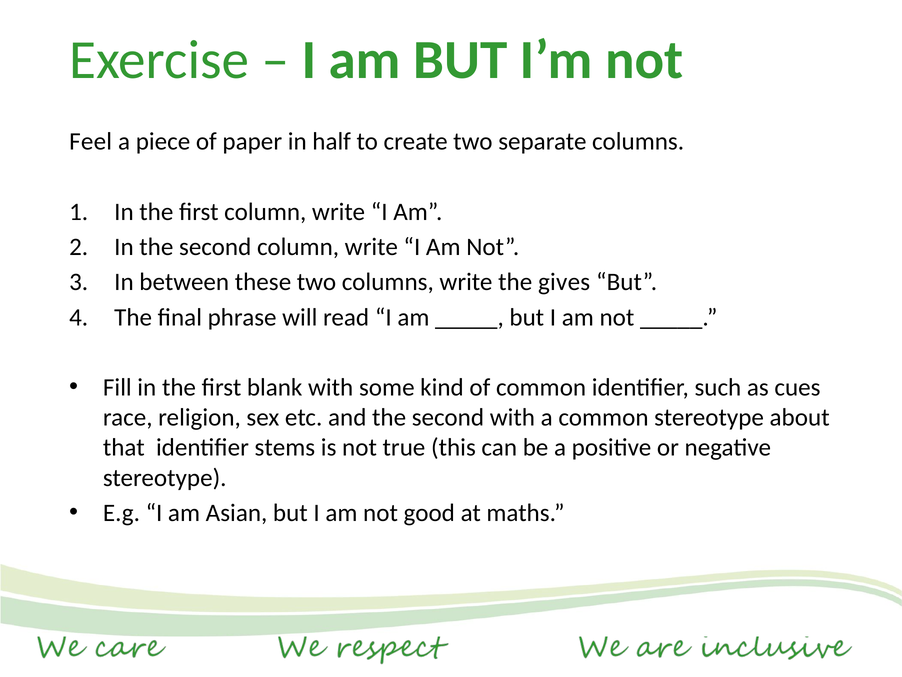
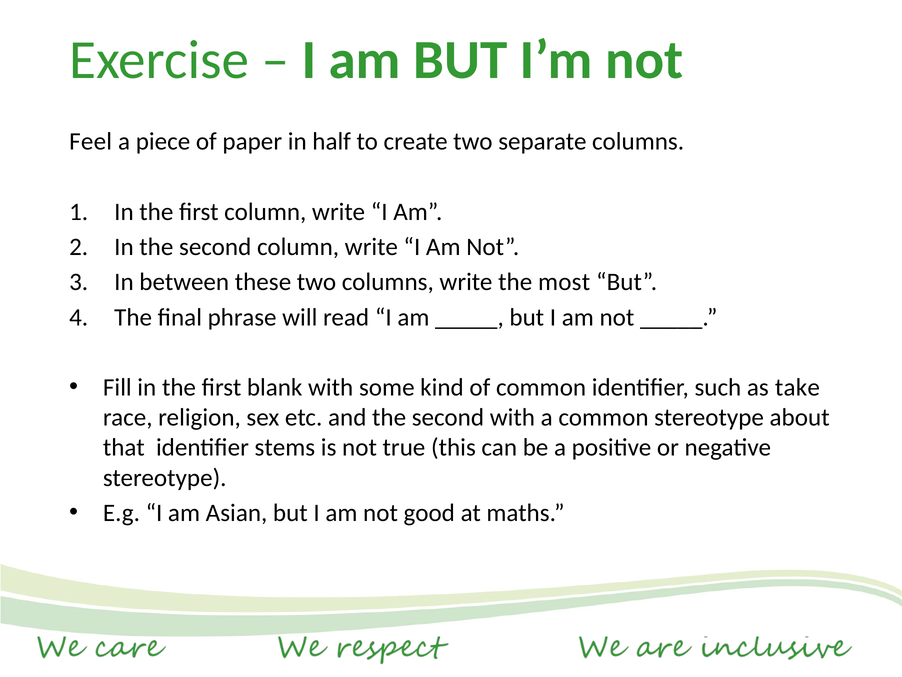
gives: gives -> most
cues: cues -> take
